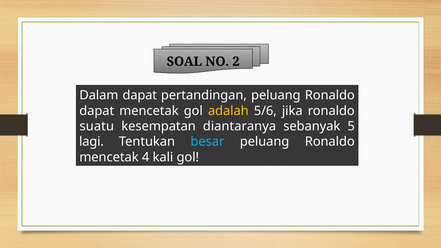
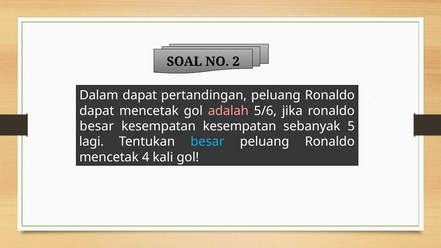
adalah colour: yellow -> pink
suatu at (97, 126): suatu -> besar
kesempatan diantaranya: diantaranya -> kesempatan
